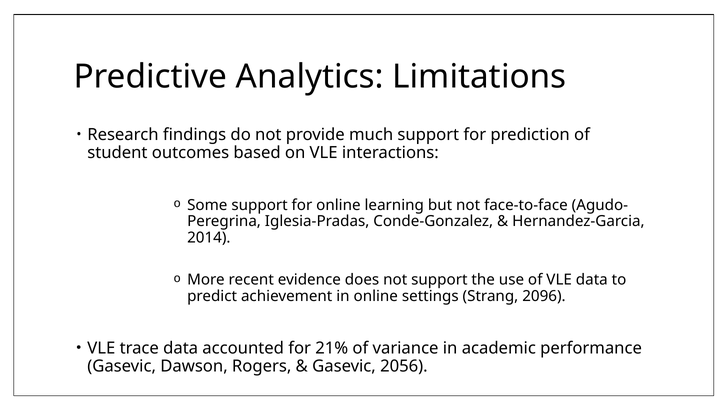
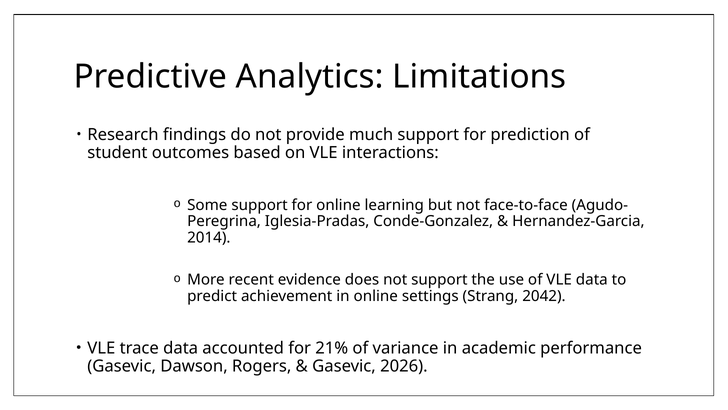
2096: 2096 -> 2042
2056: 2056 -> 2026
